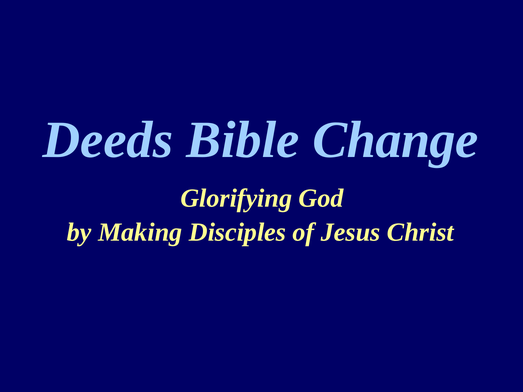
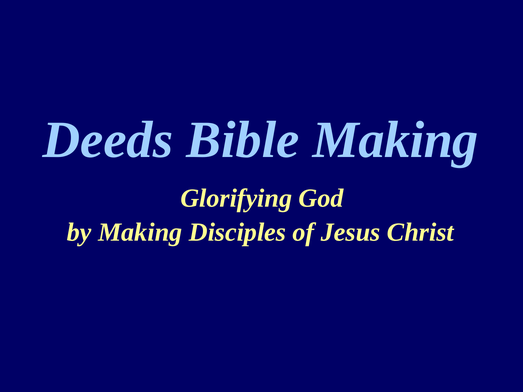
Bible Change: Change -> Making
